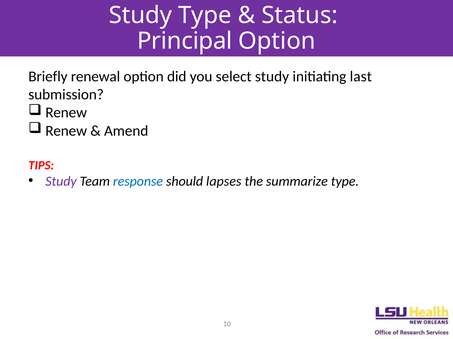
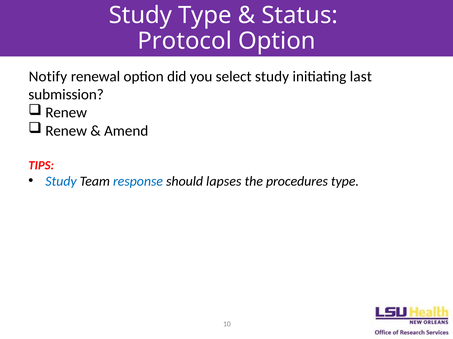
Principal: Principal -> Protocol
Briefly: Briefly -> Notify
Study at (61, 182) colour: purple -> blue
summarize: summarize -> procedures
